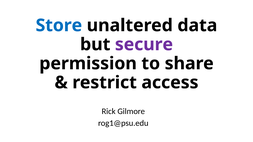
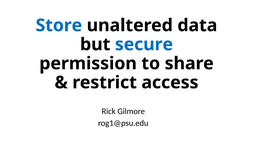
secure colour: purple -> blue
